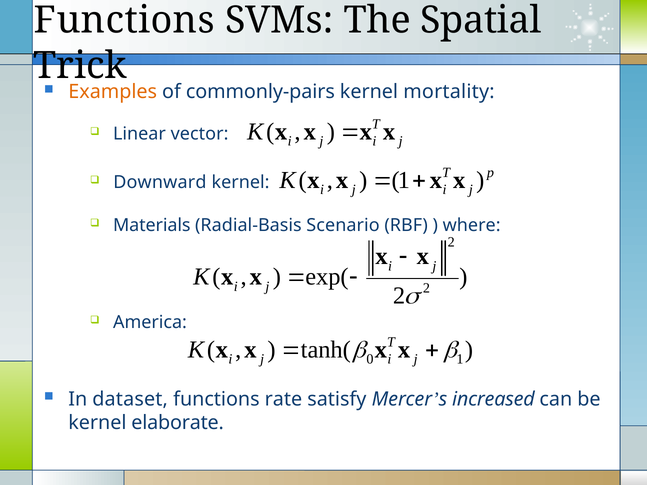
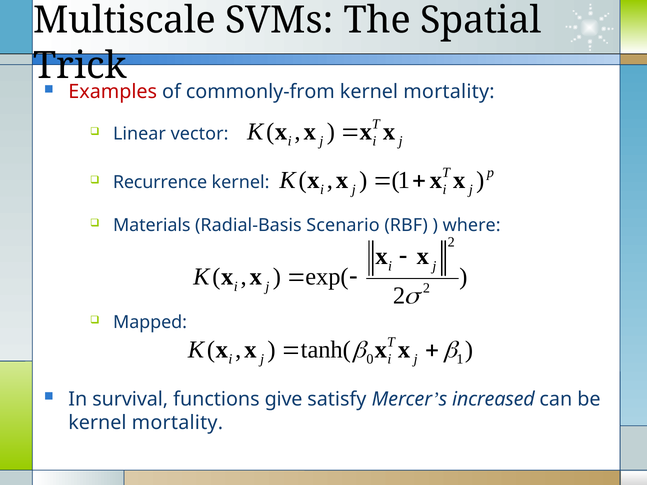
Functions at (124, 20): Functions -> Multiscale
Examples colour: orange -> red
commonly-pairs: commonly-pairs -> commonly-from
Downward: Downward -> Recurrence
America: America -> Mapped
dataset: dataset -> survival
rate: rate -> give
elaborate at (178, 423): elaborate -> mortality
